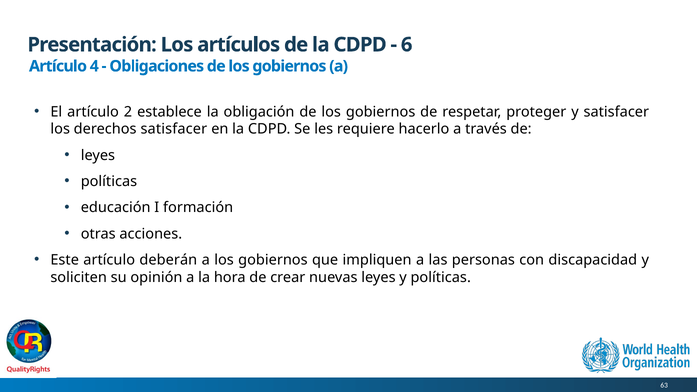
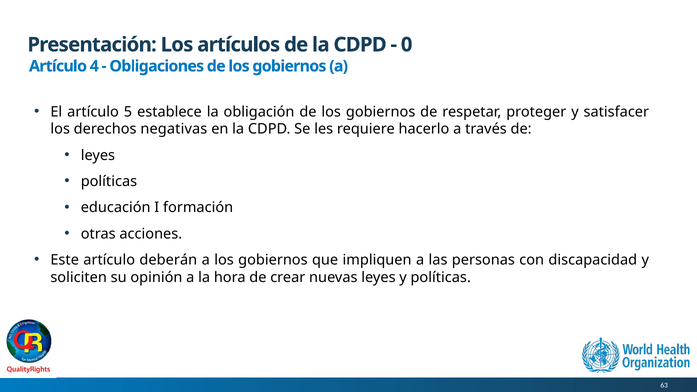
6: 6 -> 0
2: 2 -> 5
derechos satisfacer: satisfacer -> negativas
